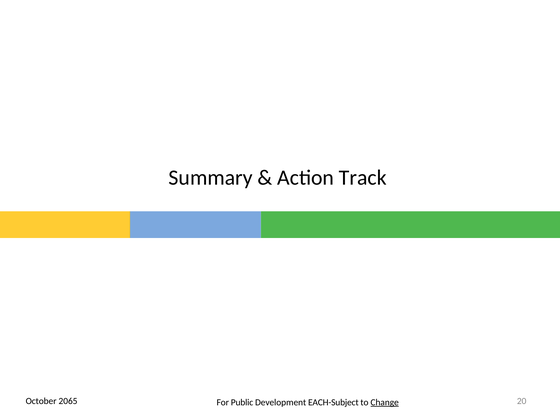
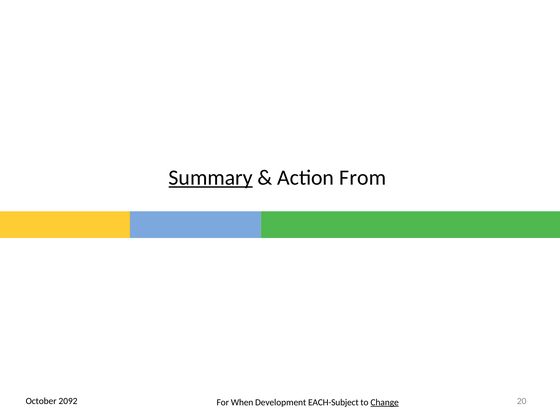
Summary underline: none -> present
Track: Track -> From
2065: 2065 -> 2092
Public: Public -> When
